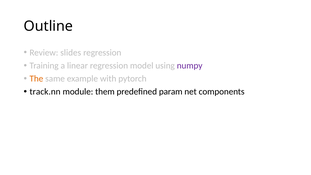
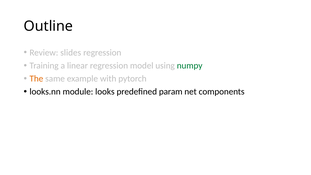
numpy colour: purple -> green
track.nn: track.nn -> looks.nn
them: them -> looks
